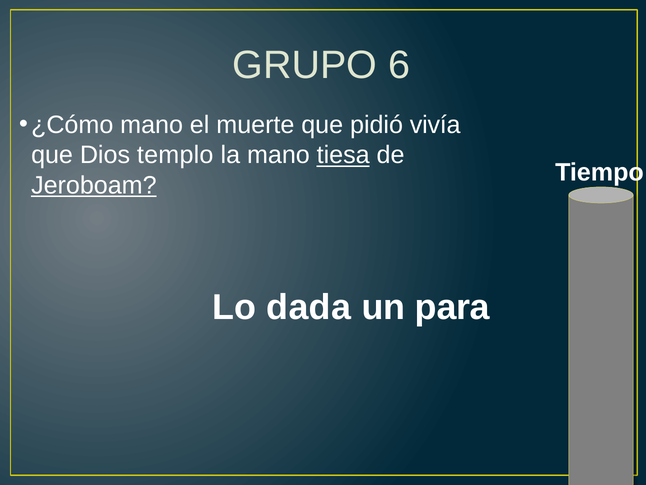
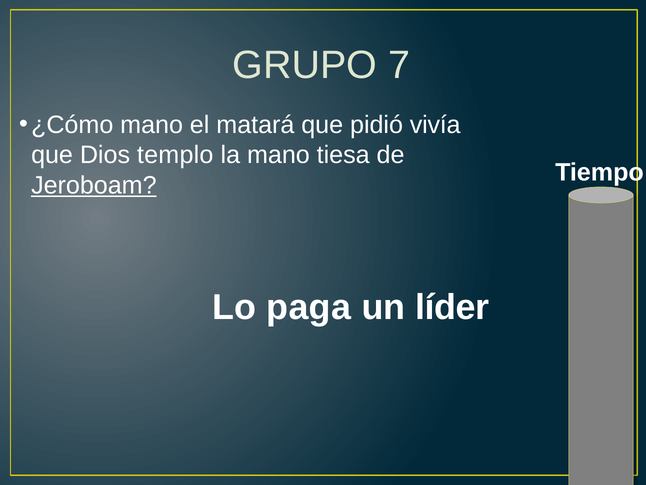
6: 6 -> 7
muerte: muerte -> matará
tiesa underline: present -> none
dada: dada -> paga
para: para -> líder
